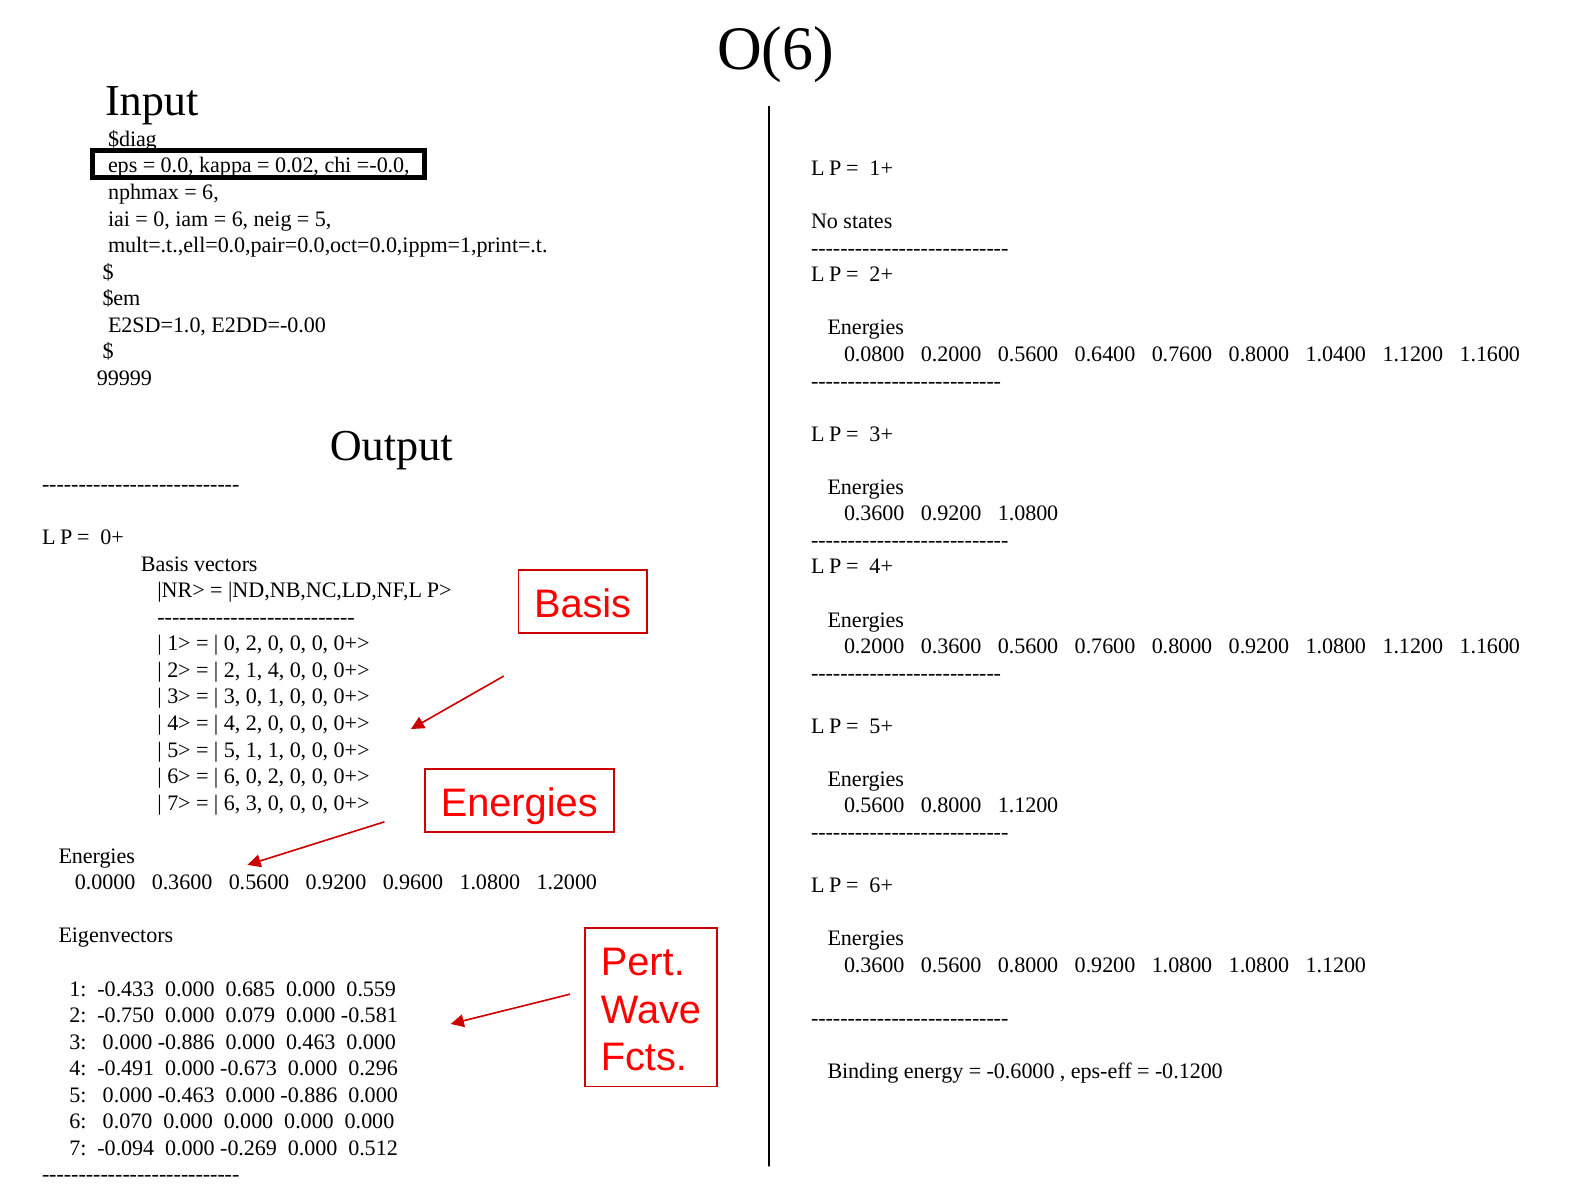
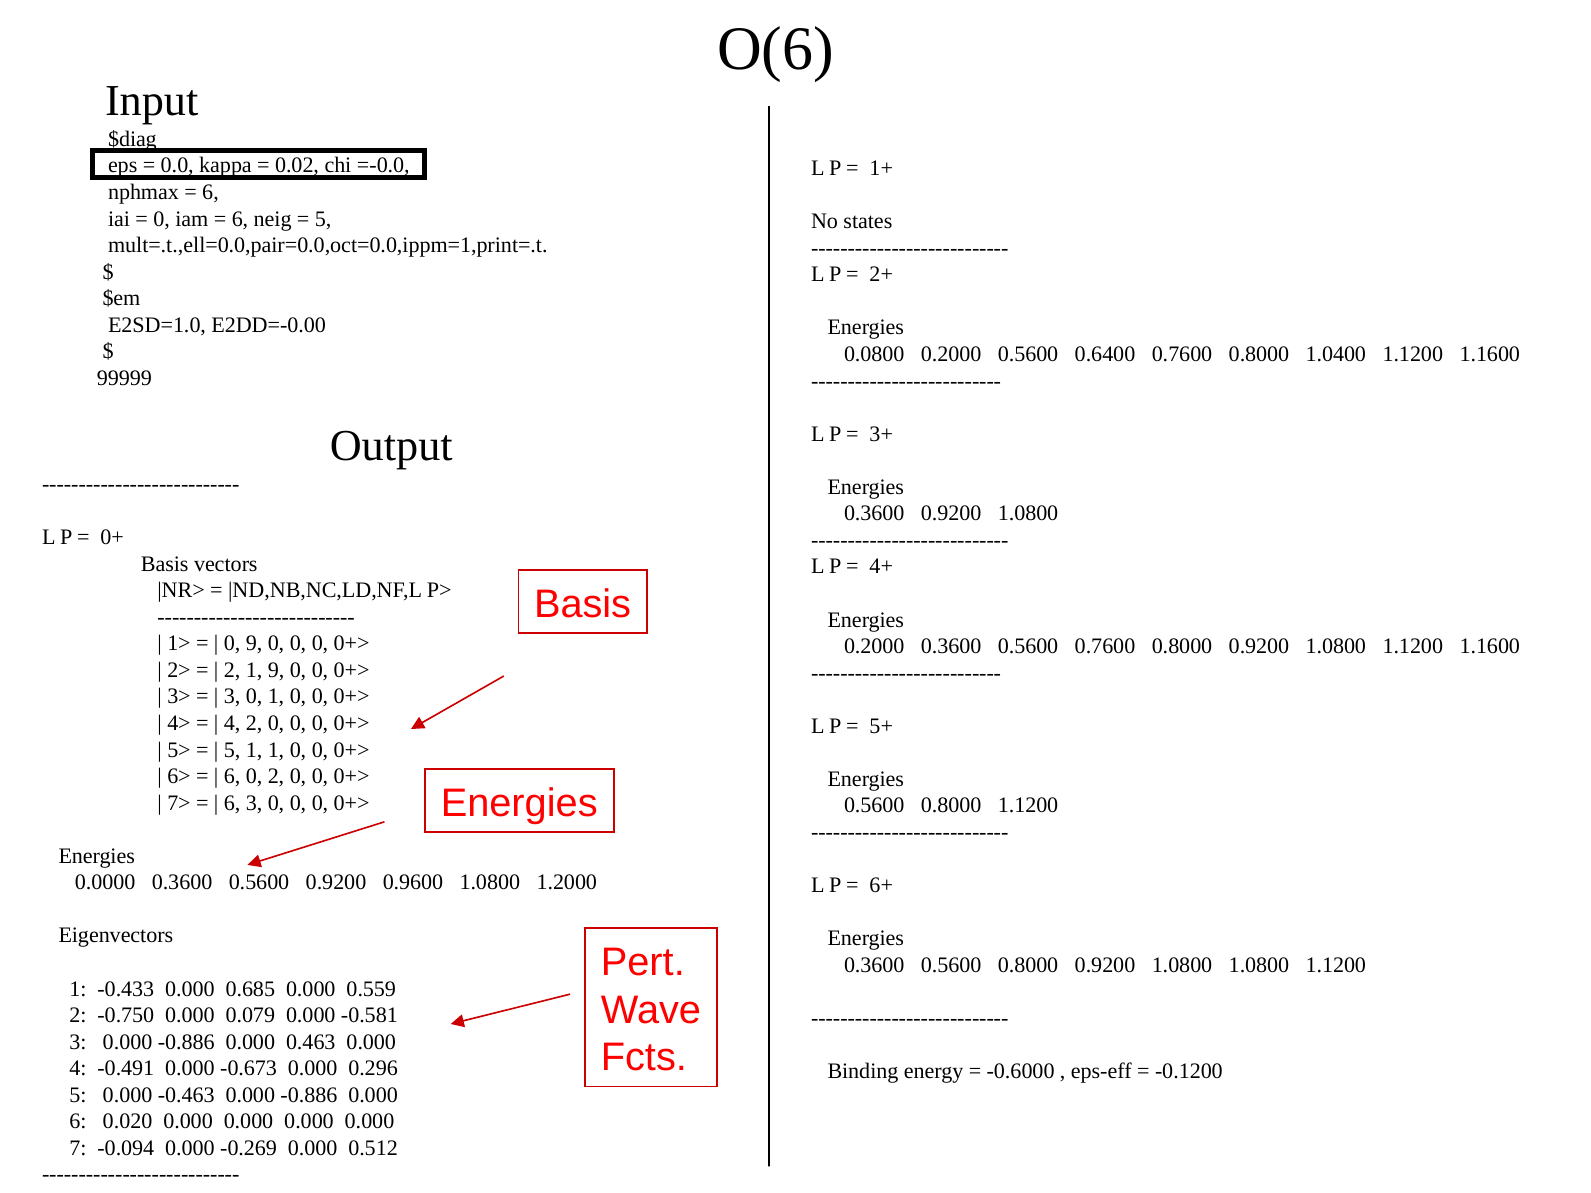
2 at (254, 644): 2 -> 9
1 4: 4 -> 9
0.070: 0.070 -> 0.020
